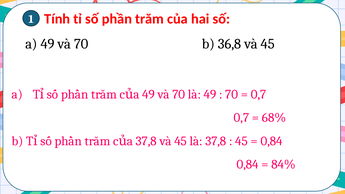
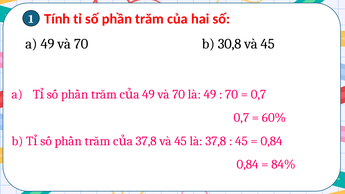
36,8: 36,8 -> 30,8
68%: 68% -> 60%
